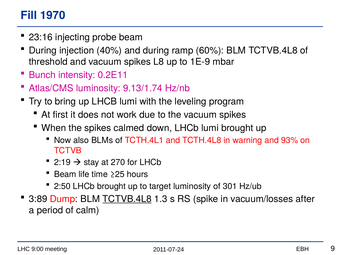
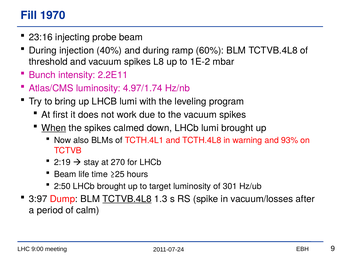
1E-9: 1E-9 -> 1E-2
0.2E11: 0.2E11 -> 2.2E11
9.13/1.74: 9.13/1.74 -> 4.97/1.74
When underline: none -> present
3:89: 3:89 -> 3:97
